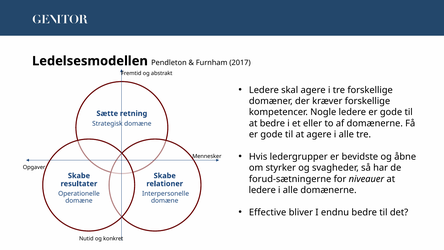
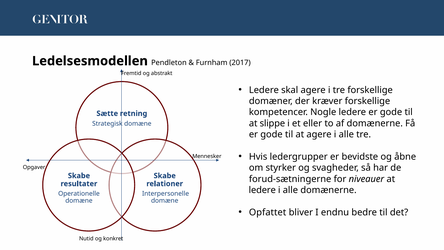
at bedre: bedre -> slippe
Effective: Effective -> Opfattet
